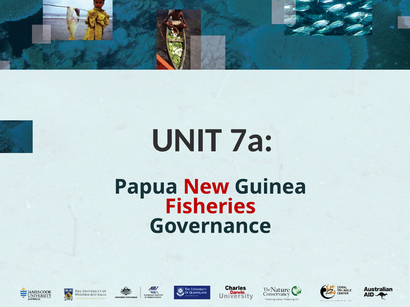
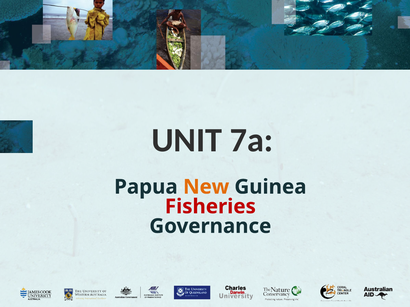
New colour: red -> orange
